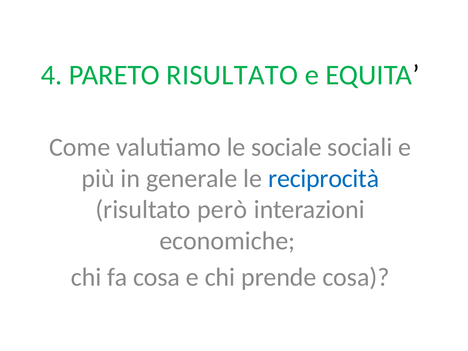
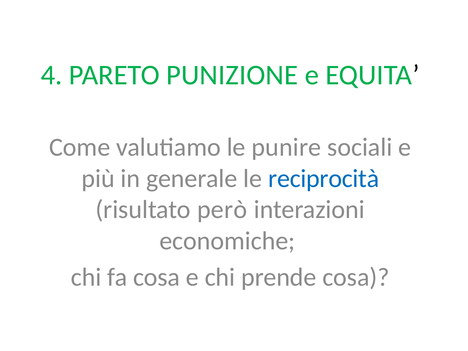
PARETO RISULTATO: RISULTATO -> PUNIZIONE
sociale: sociale -> punire
